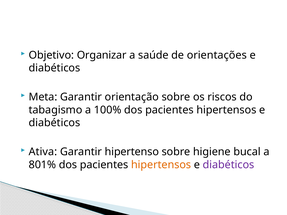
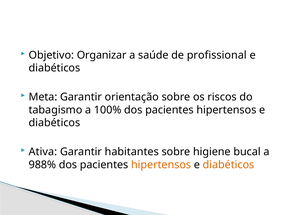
orientações: orientações -> profissional
hipertenso: hipertenso -> habitantes
801%: 801% -> 988%
diabéticos at (229, 165) colour: purple -> orange
